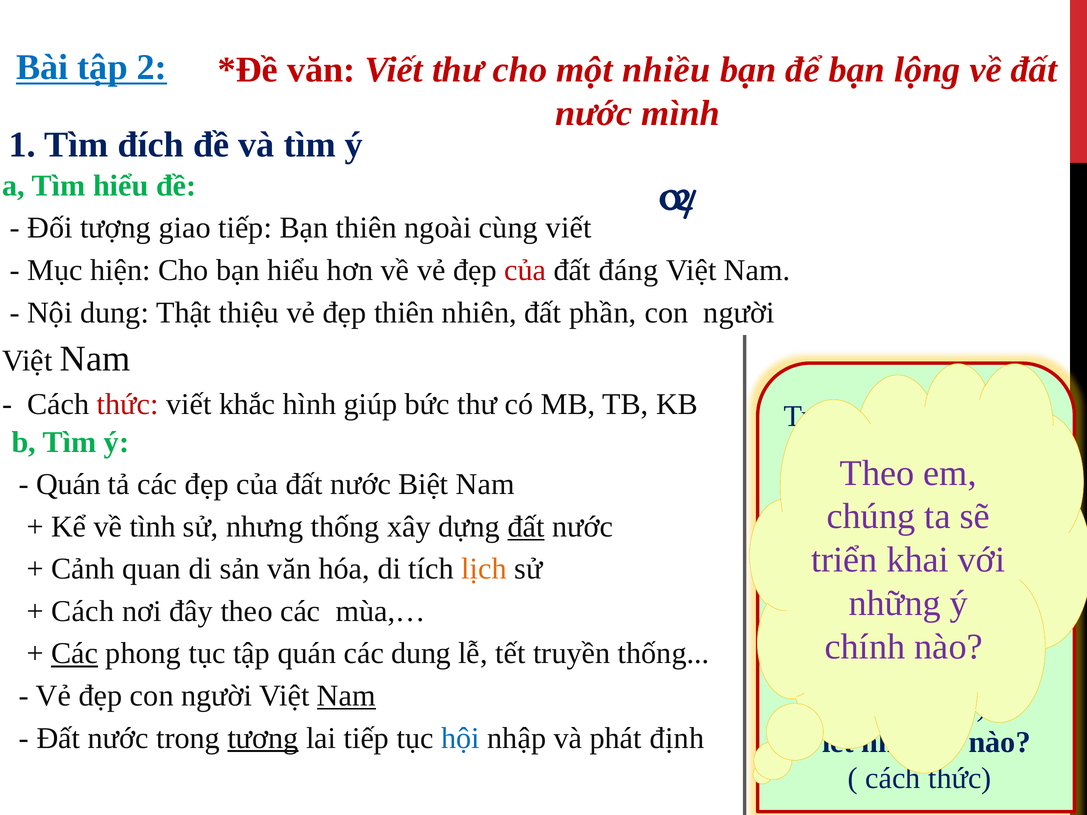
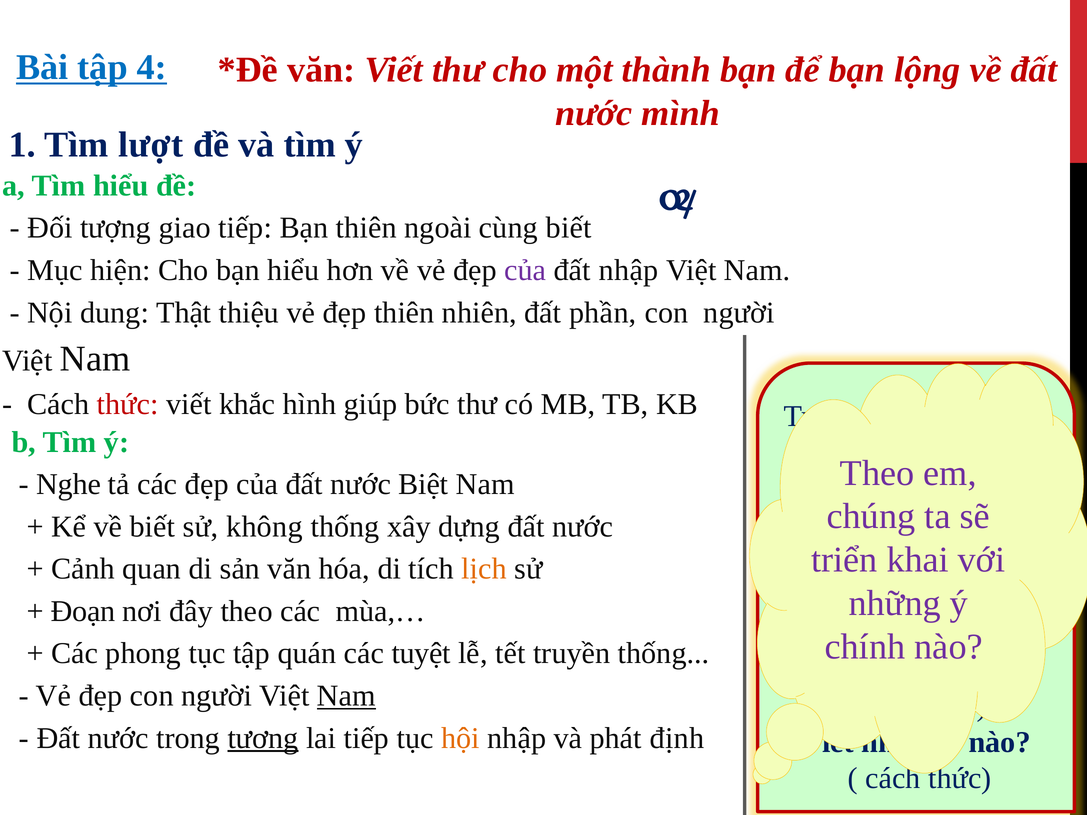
2: 2 -> 4
nhiều: nhiều -> thành
Tìm đích: đích -> lượt
cùng viết: viết -> biết
của at (525, 270) colour: red -> purple
đất đáng: đáng -> nhập
Quán at (69, 485): Quán -> Nghe
về tình: tình -> biết
nhưng: nhưng -> không
đất at (526, 527) underline: present -> none
Cách at (83, 611): Cách -> Đoạn
Các at (74, 654) underline: present -> none
các dung: dung -> tuyệt
hội colour: blue -> orange
